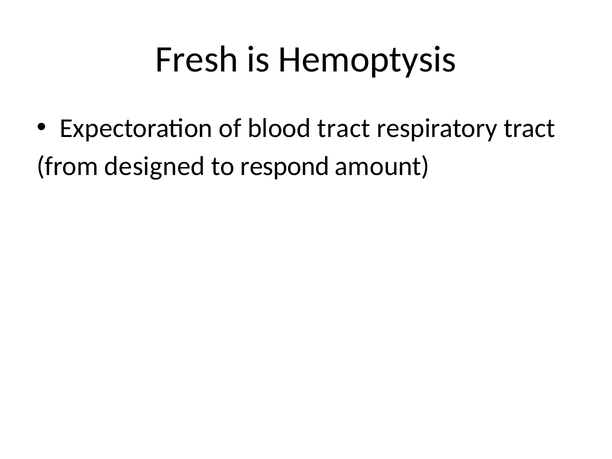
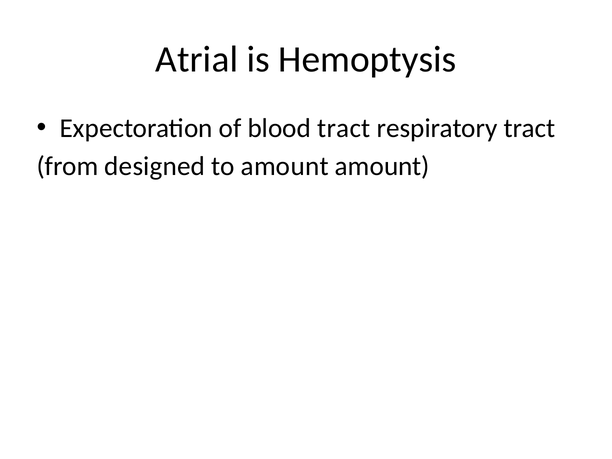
Fresh: Fresh -> Atrial
to respond: respond -> amount
